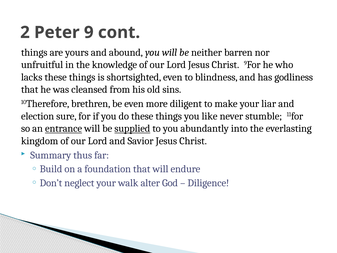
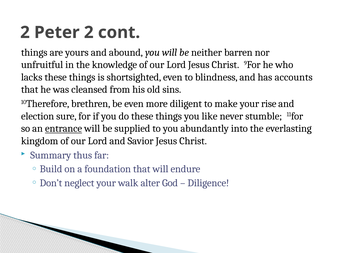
Peter 9: 9 -> 2
godliness: godliness -> accounts
liar: liar -> rise
supplied underline: present -> none
